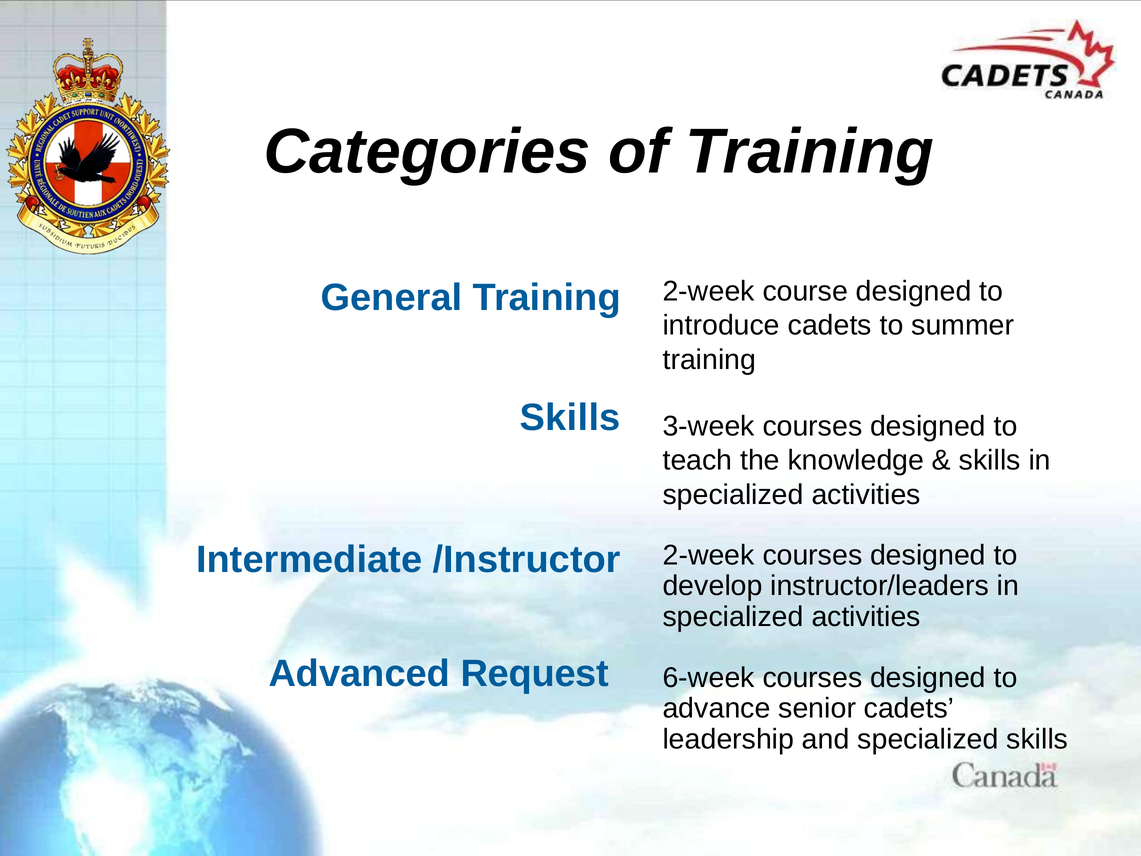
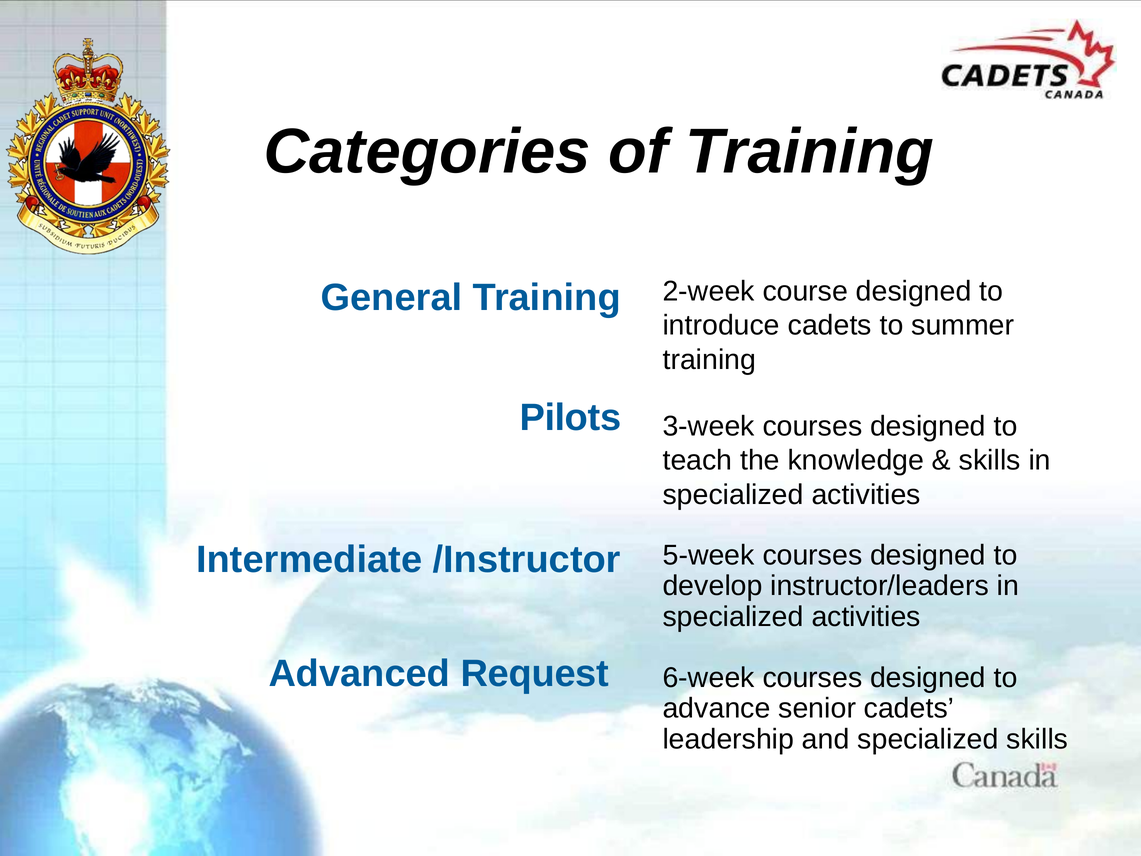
Skills at (570, 417): Skills -> Pilots
2-week at (709, 555): 2-week -> 5-week
